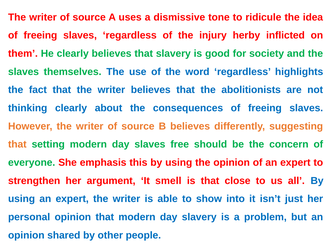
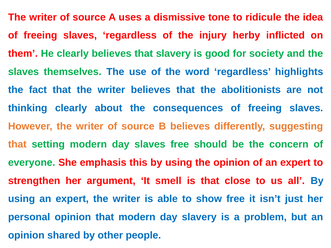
show into: into -> free
